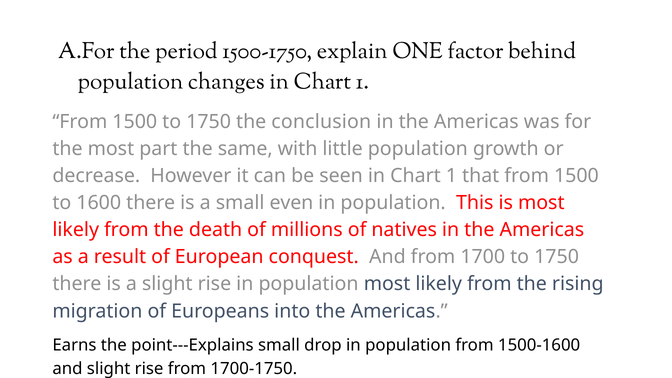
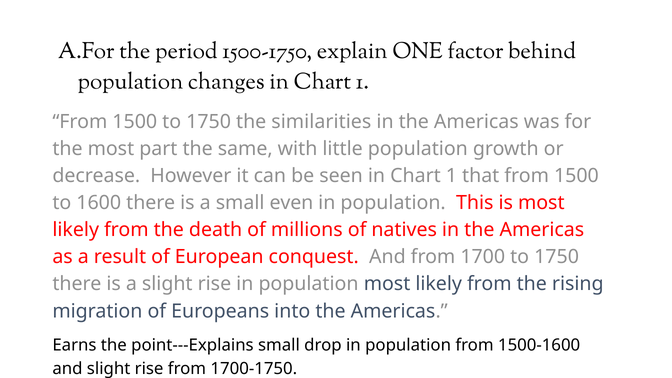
conclusion: conclusion -> similarities
